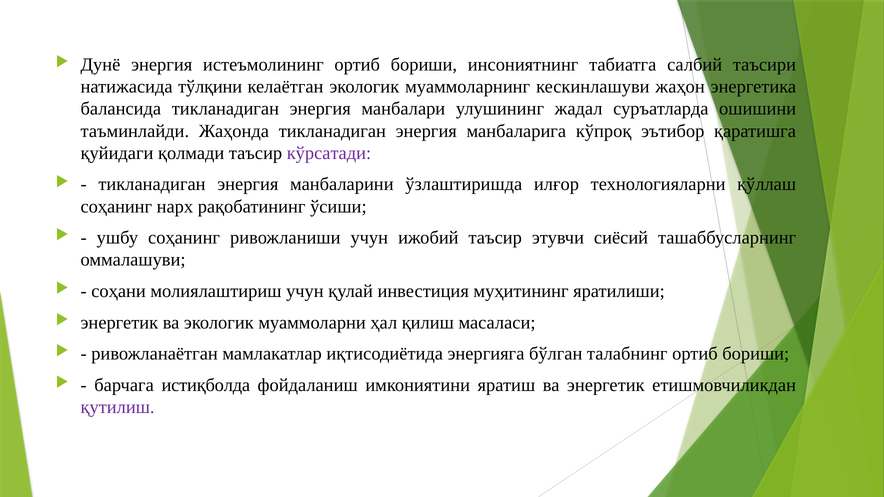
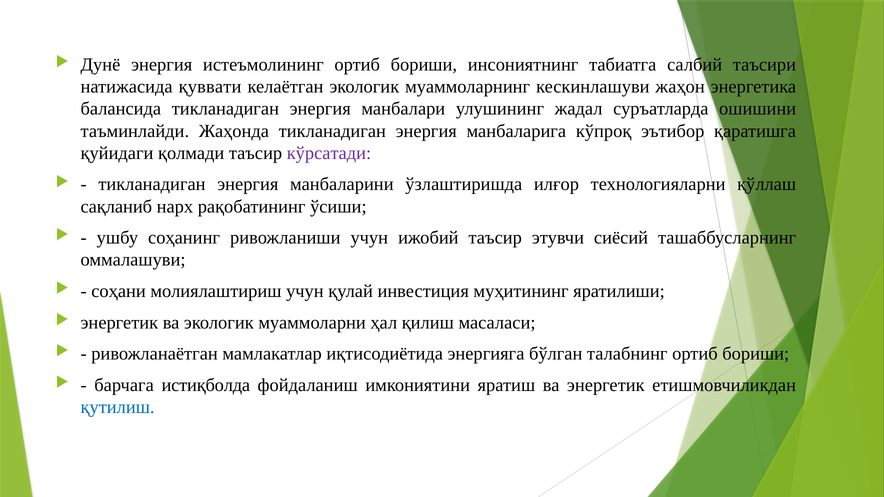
тўлқини: тўлқини -> қуввати
соҳанинг at (116, 207): соҳанинг -> сақланиб
қутилиш colour: purple -> blue
